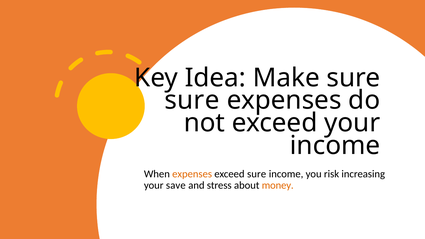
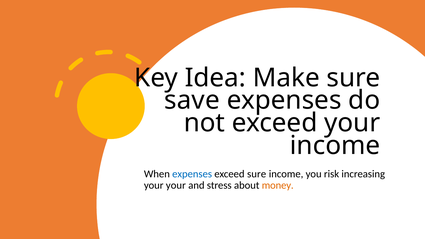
sure at (192, 100): sure -> save
expenses at (192, 174) colour: orange -> blue
your save: save -> your
